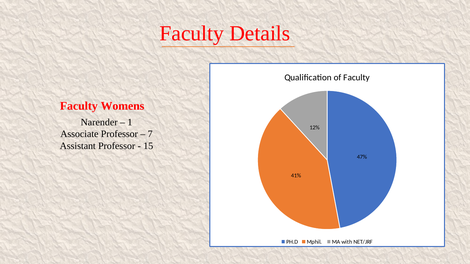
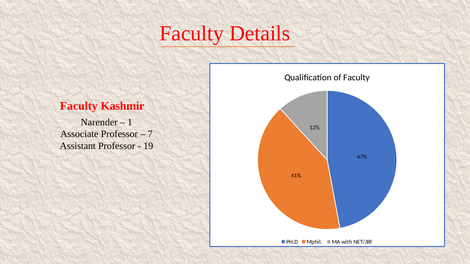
Womens: Womens -> Kashmir
15: 15 -> 19
